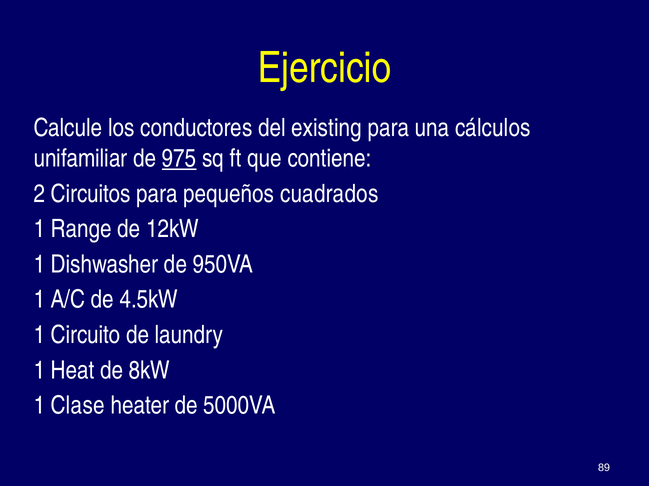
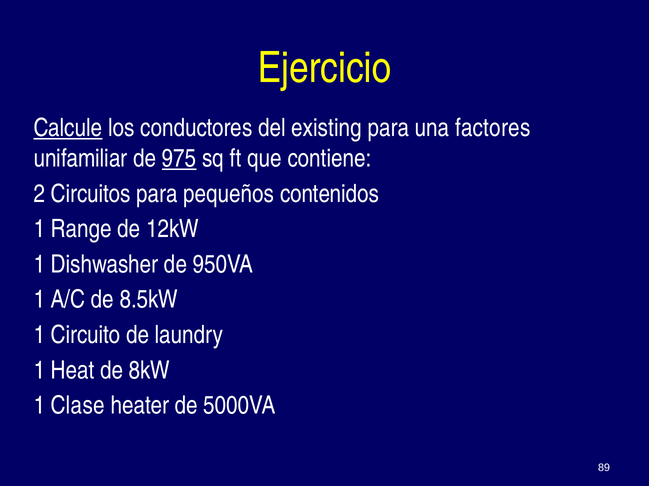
Calcule underline: none -> present
cálculos: cálculos -> factores
cuadrados: cuadrados -> contenidos
4.5kW: 4.5kW -> 8.5kW
